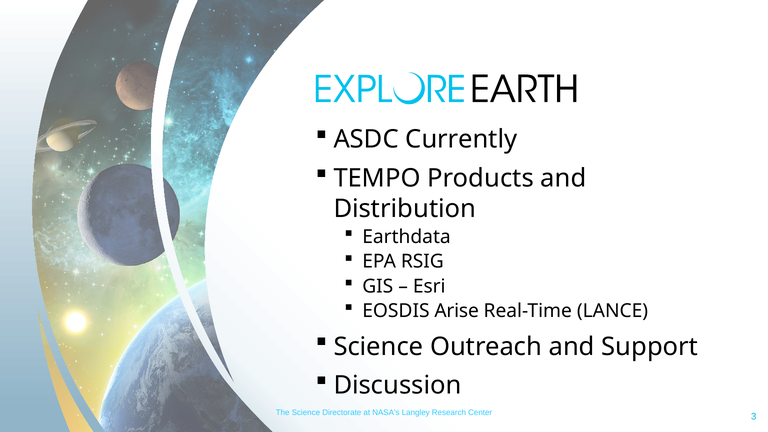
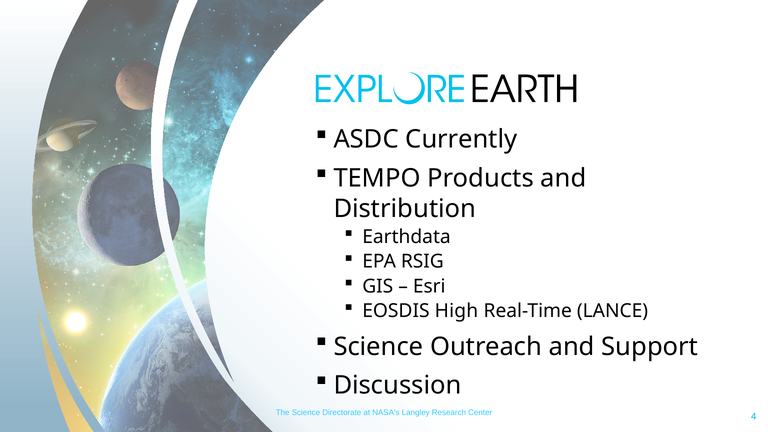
Arise: Arise -> High
3: 3 -> 4
